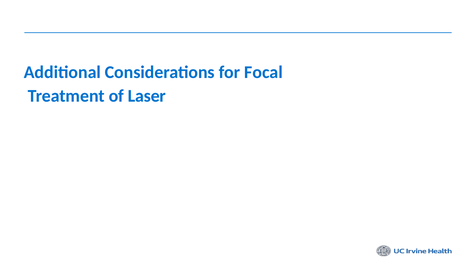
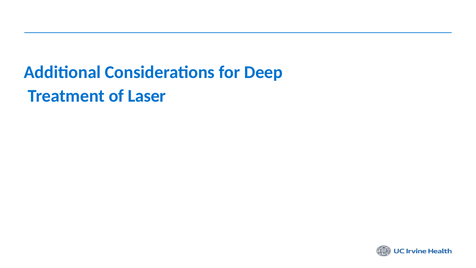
Focal: Focal -> Deep
